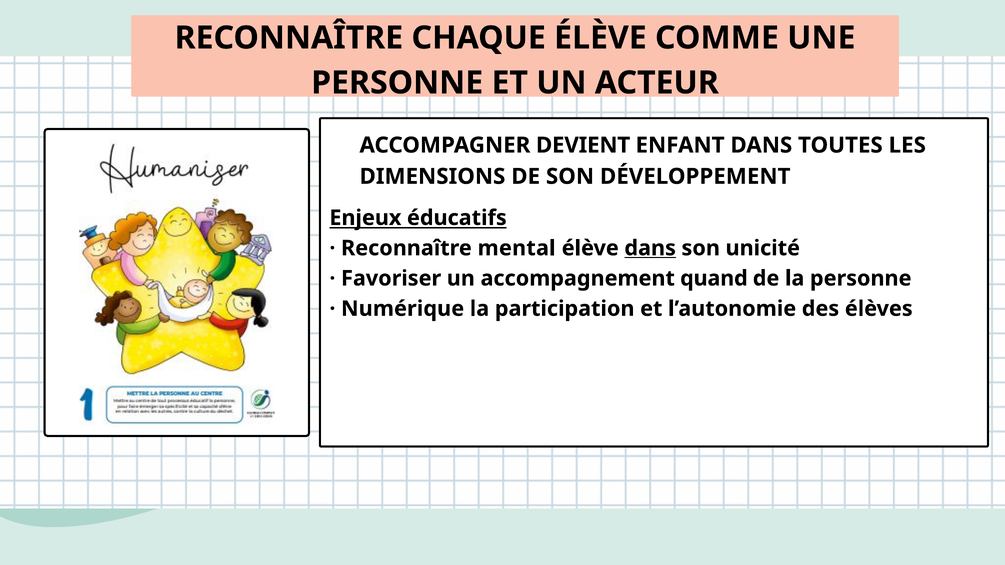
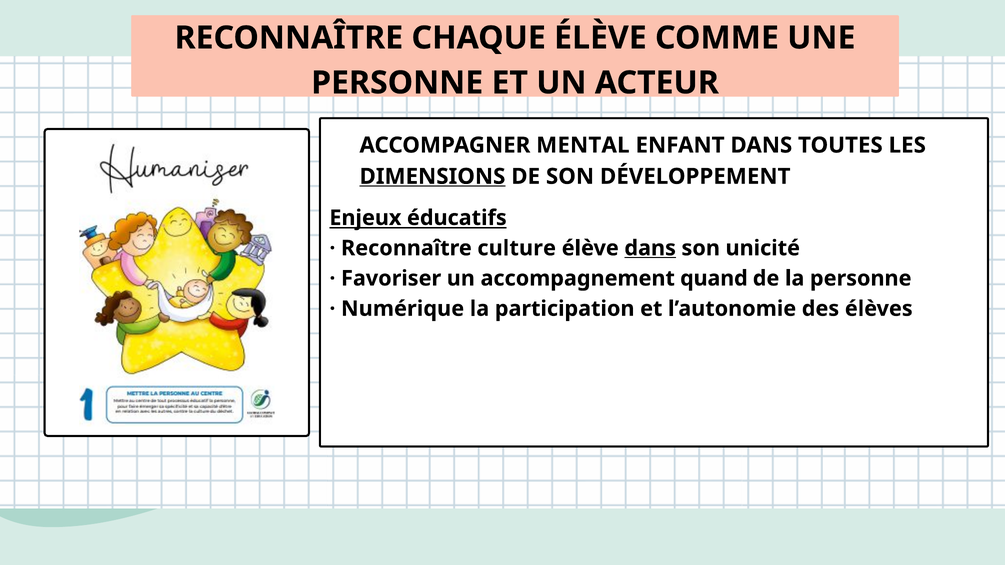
DEVIENT: DEVIENT -> MENTAL
DIMENSIONS underline: none -> present
mental: mental -> culture
